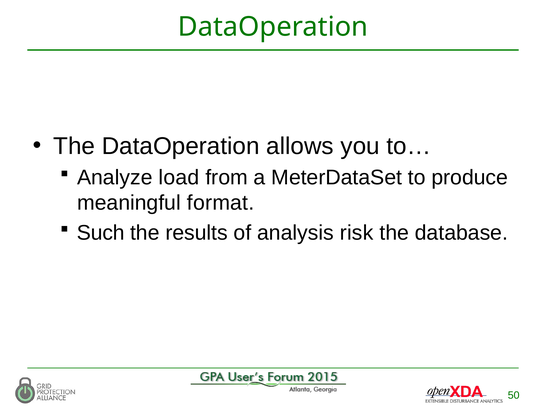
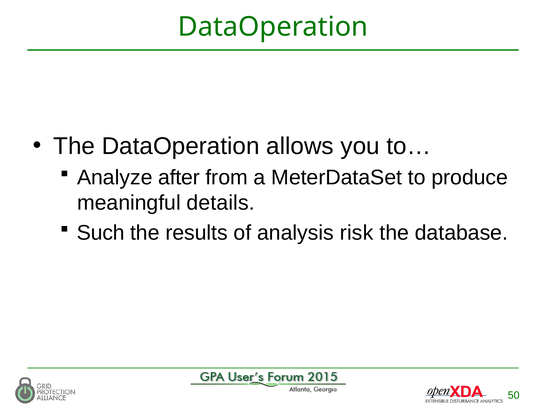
load: load -> after
format: format -> details
